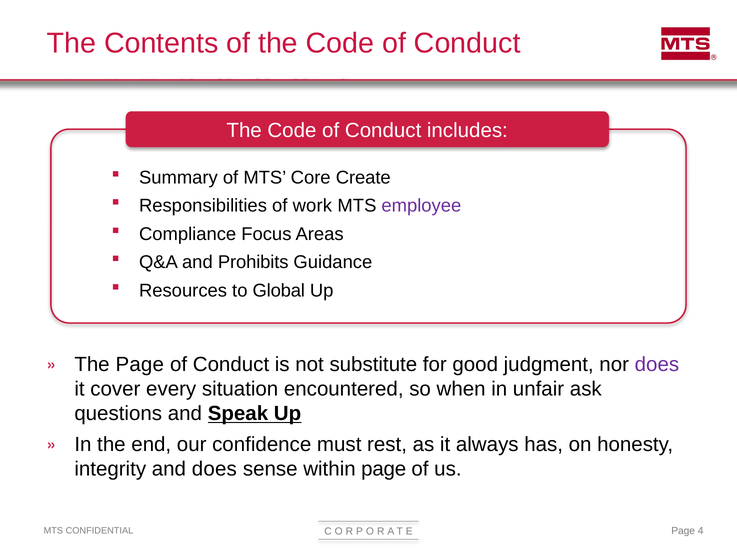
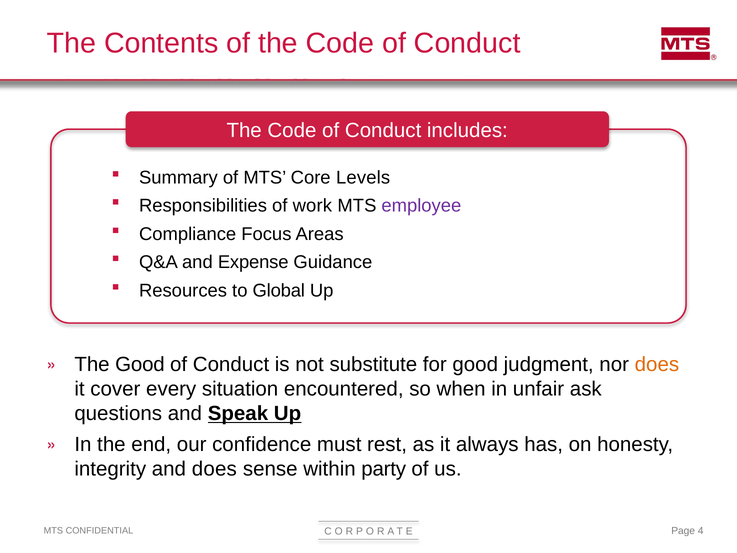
Create: Create -> Levels
Prohibits: Prohibits -> Expense
The Page: Page -> Good
does at (657, 364) colour: purple -> orange
within page: page -> party
